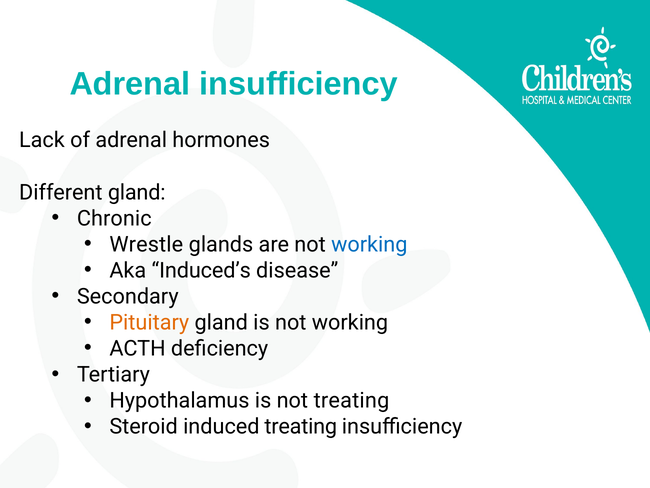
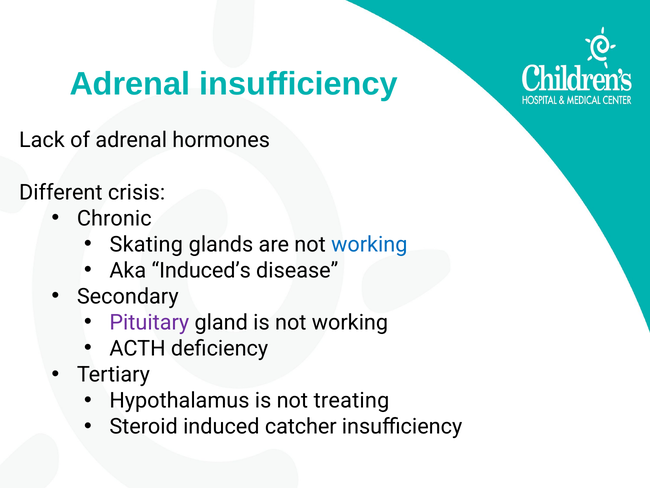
Different gland: gland -> crisis
Wrestle: Wrestle -> Skating
Pituitary colour: orange -> purple
induced treating: treating -> catcher
